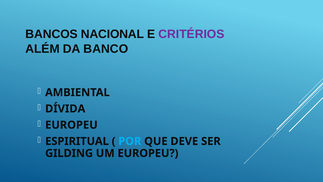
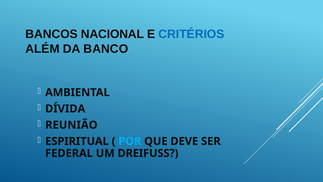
CRITÉRIOS colour: purple -> blue
EUROPEU at (71, 125): EUROPEU -> REUNIÃO
GILDING: GILDING -> FEDERAL
UM EUROPEU: EUROPEU -> DREIFUSS
